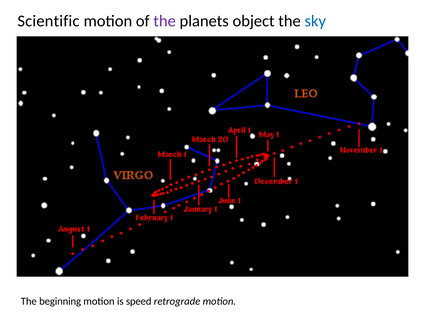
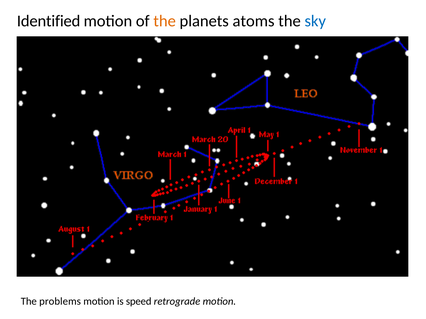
Scientific: Scientific -> Identified
the at (165, 21) colour: purple -> orange
object: object -> atoms
beginning: beginning -> problems
